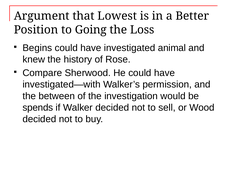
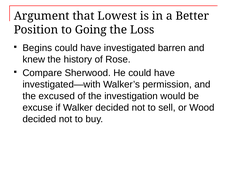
animal: animal -> barren
between: between -> excused
spends: spends -> excuse
